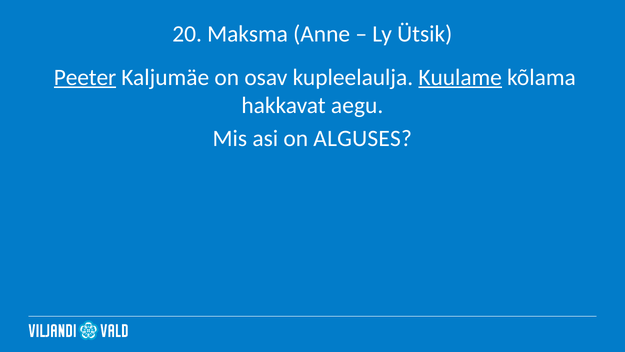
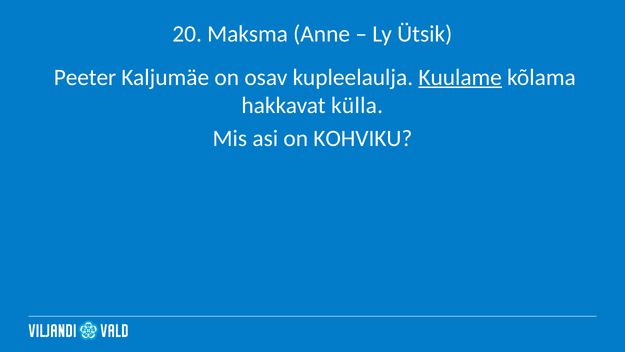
Peeter underline: present -> none
aegu: aegu -> külla
ALGUSES: ALGUSES -> KOHVIKU
